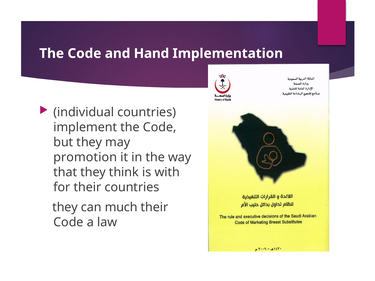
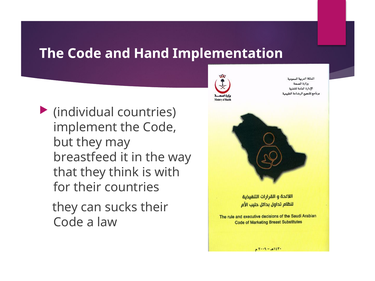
promotion: promotion -> breastfeed
much: much -> sucks
